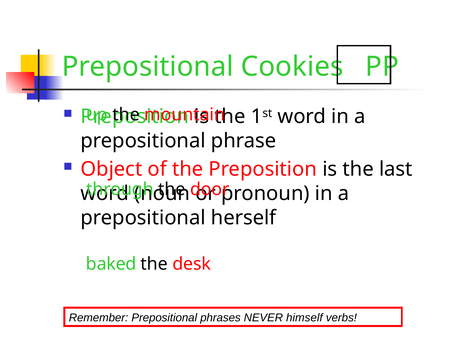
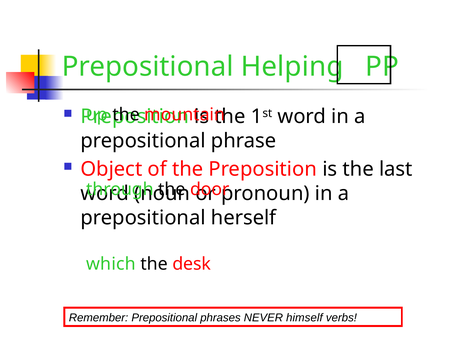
Cookies: Cookies -> Helping
baked: baked -> which
